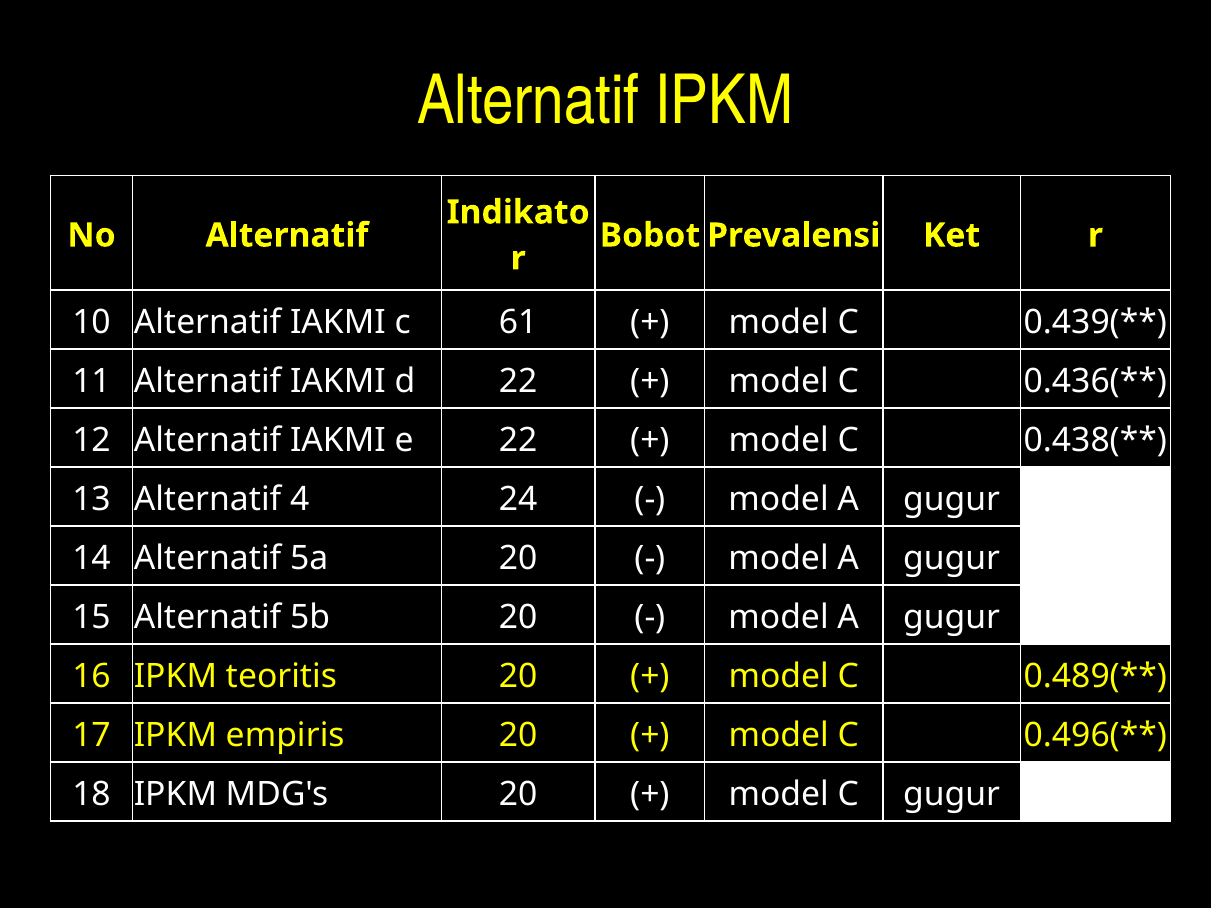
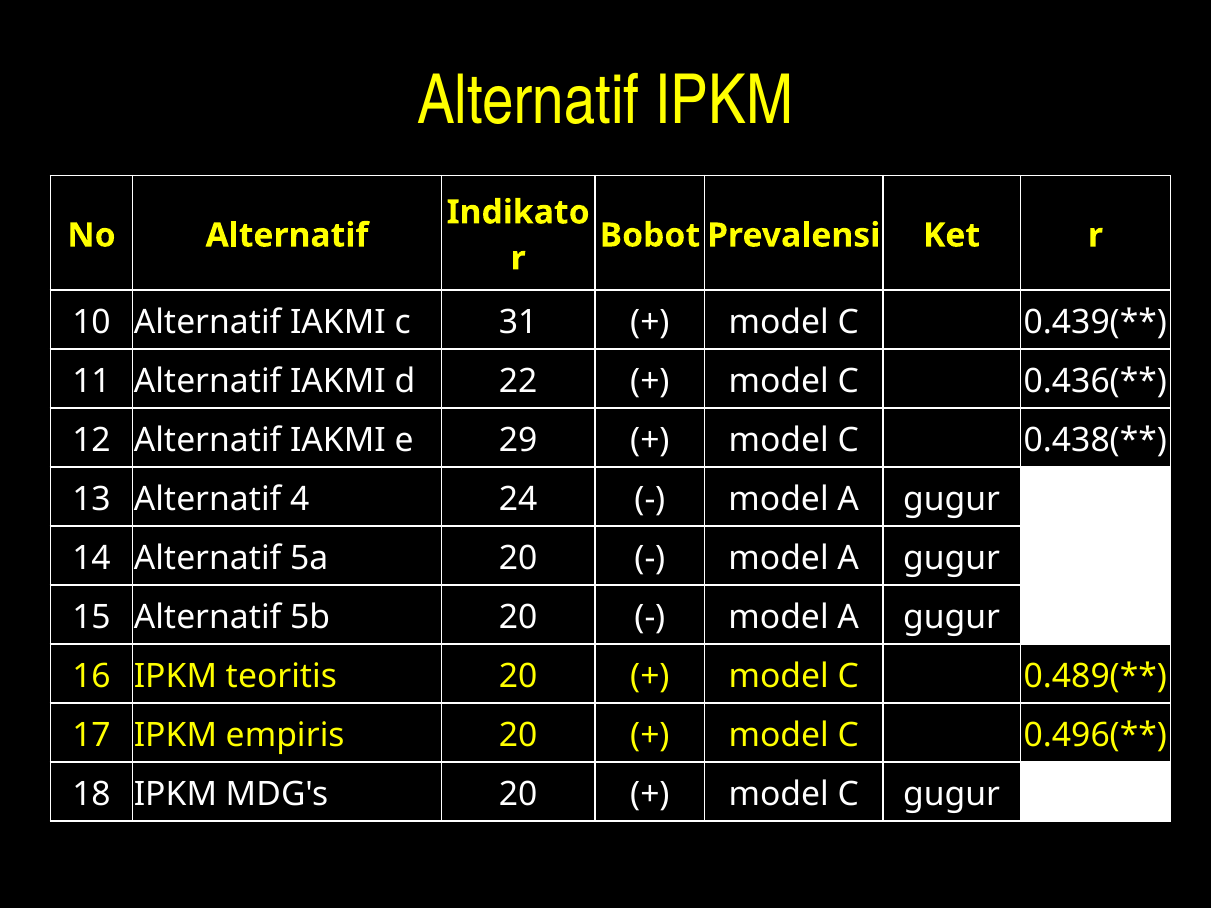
61: 61 -> 31
e 22: 22 -> 29
